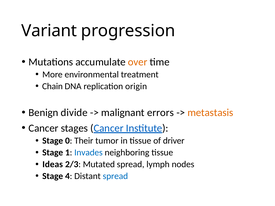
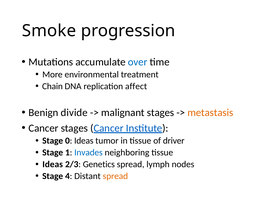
Variant: Variant -> Smoke
over colour: orange -> blue
origin: origin -> affect
malignant errors: errors -> stages
0 Their: Their -> Ideas
Mutated: Mutated -> Genetics
spread at (115, 176) colour: blue -> orange
